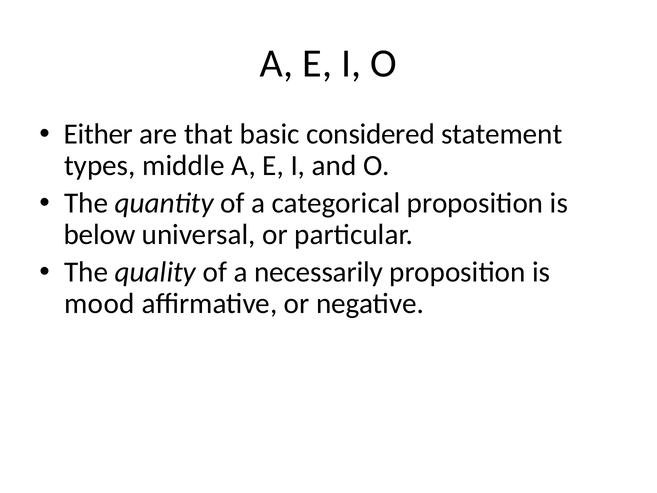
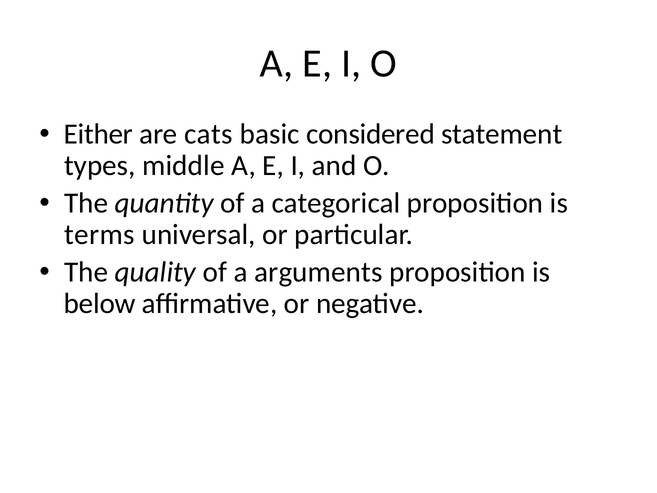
that: that -> cats
below: below -> terms
necessarily: necessarily -> arguments
mood: mood -> below
